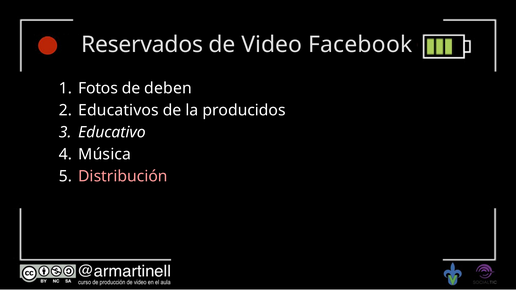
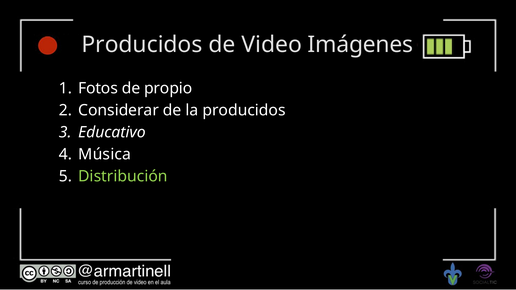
Reservados at (142, 45): Reservados -> Producidos
Facebook: Facebook -> Imágenes
deben: deben -> propio
Educativos: Educativos -> Considerar
Distribución colour: pink -> light green
